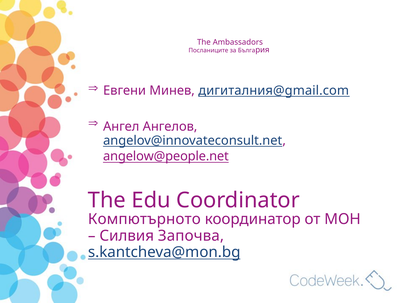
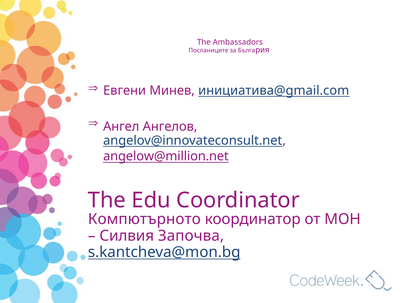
дигиталния@gmail.com: дигиталния@gmail.com -> инициатива@gmail.com
angelow@people.net: angelow@people.net -> angelow@million.net
